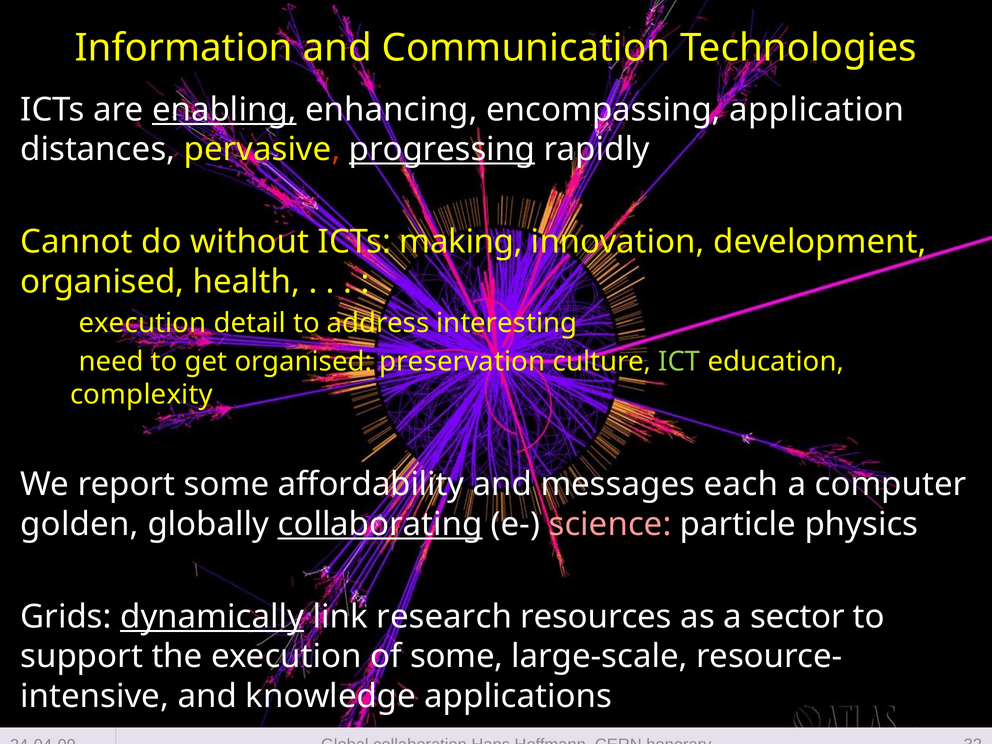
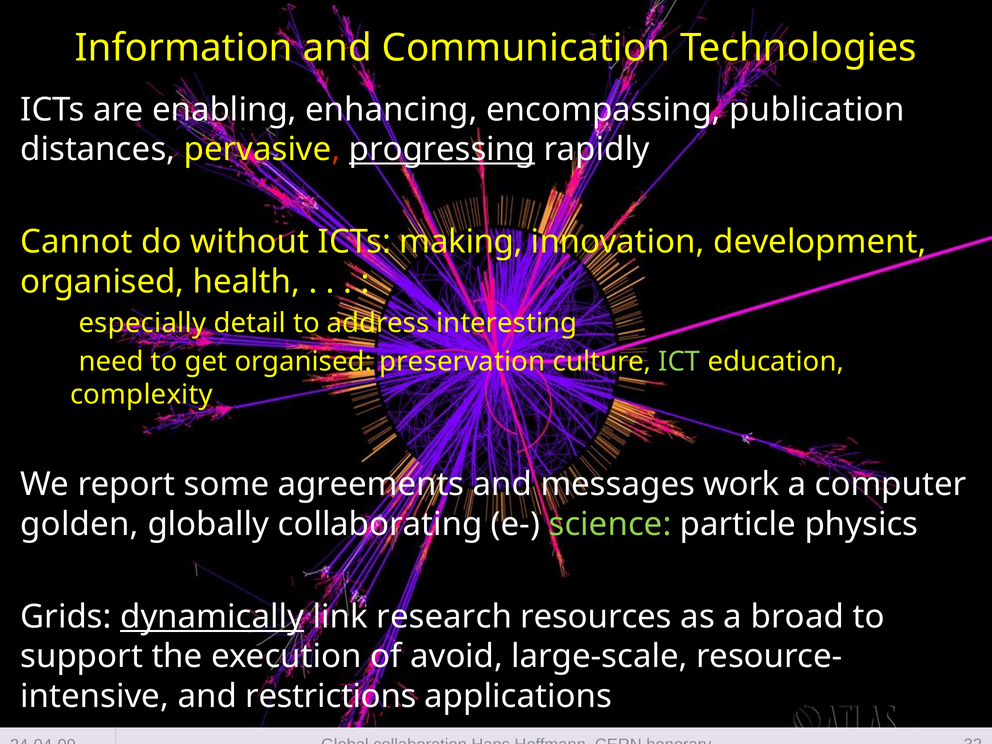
enabling underline: present -> none
application: application -> publication
execution at (142, 323): execution -> especially
affordability: affordability -> agreements
each: each -> work
collaborating underline: present -> none
science colour: pink -> light green
sector: sector -> broad
of some: some -> avoid
knowledge: knowledge -> restrictions
